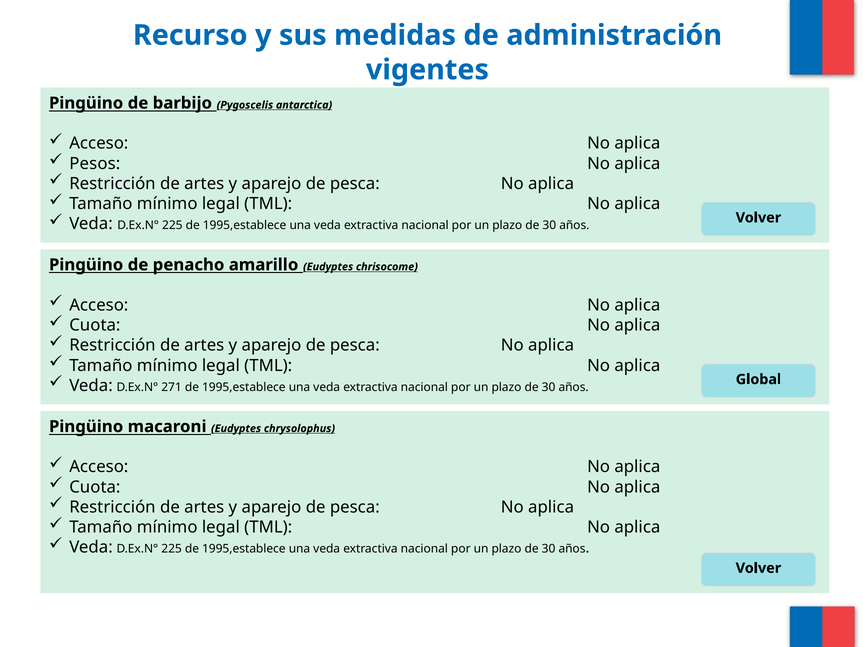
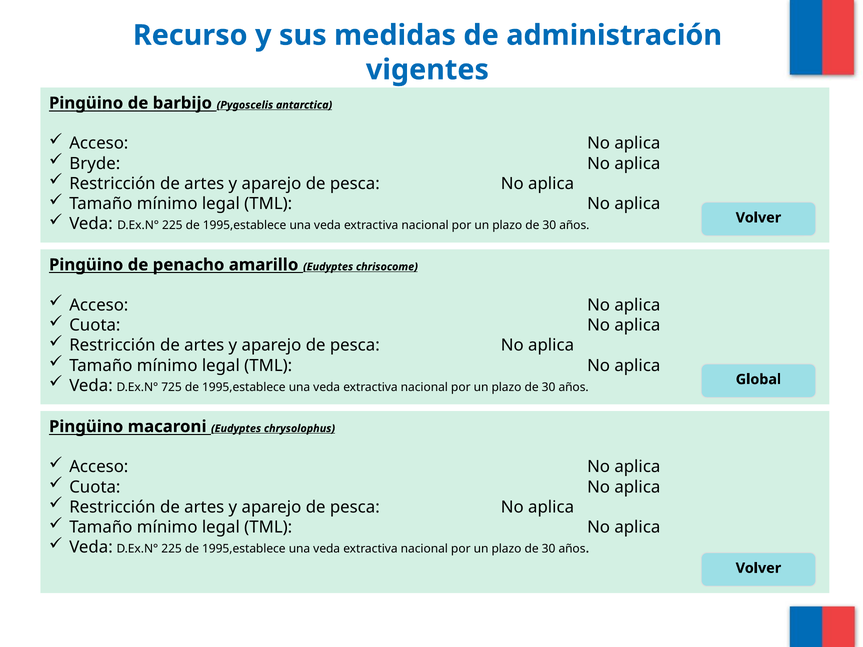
Pesos: Pesos -> Bryde
271: 271 -> 725
